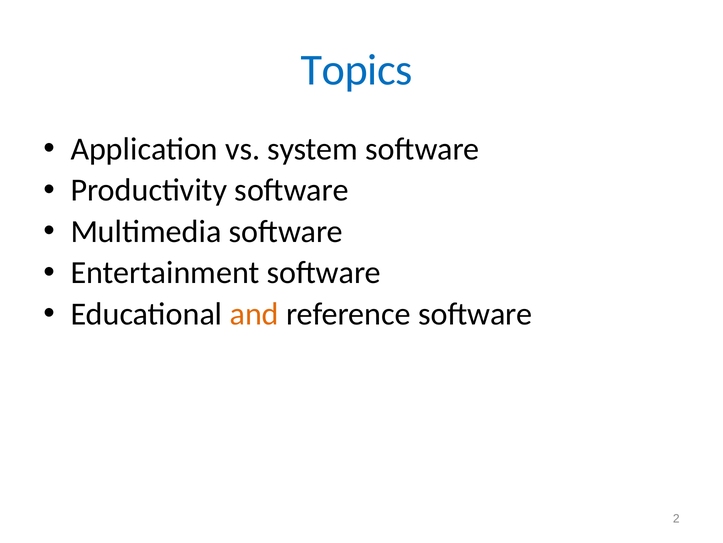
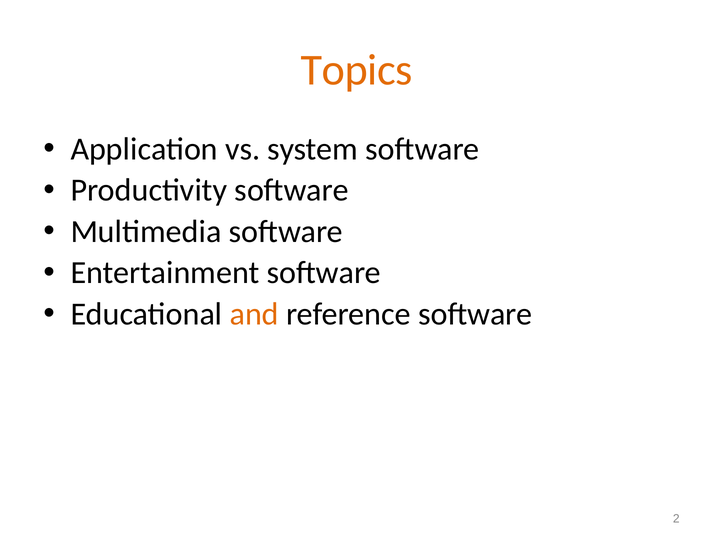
Topics colour: blue -> orange
